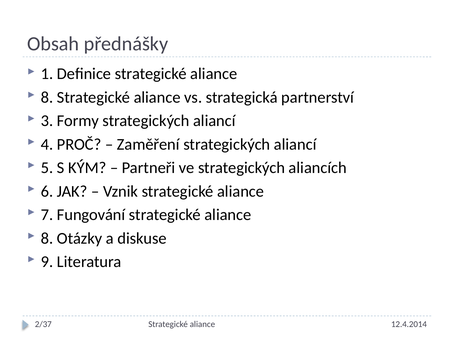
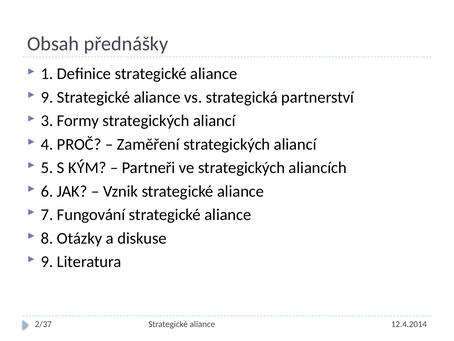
8 at (47, 97): 8 -> 9
